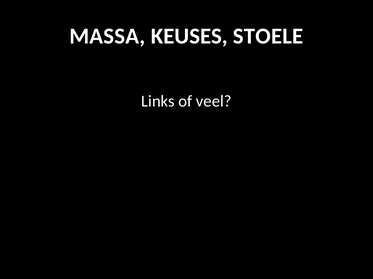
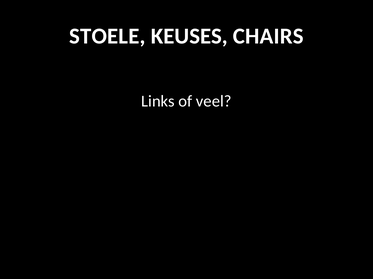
MASSA: MASSA -> STOELE
STOELE: STOELE -> CHAIRS
